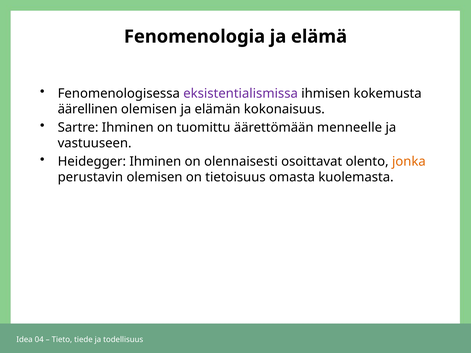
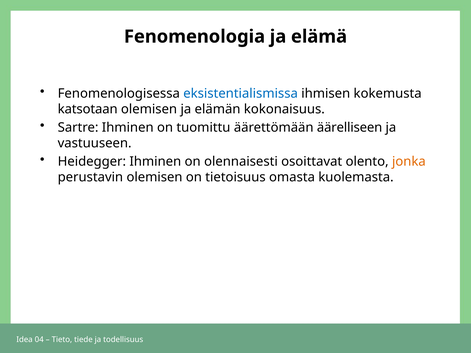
eksistentialismissa colour: purple -> blue
äärellinen: äärellinen -> katsotaan
menneelle: menneelle -> äärelliseen
